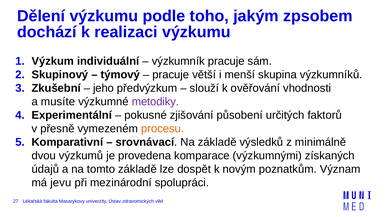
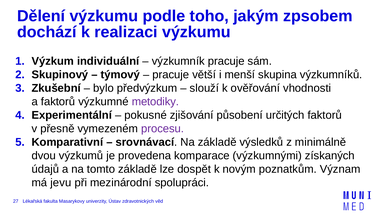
jeho: jeho -> bylo
a musíte: musíte -> faktorů
procesu colour: orange -> purple
